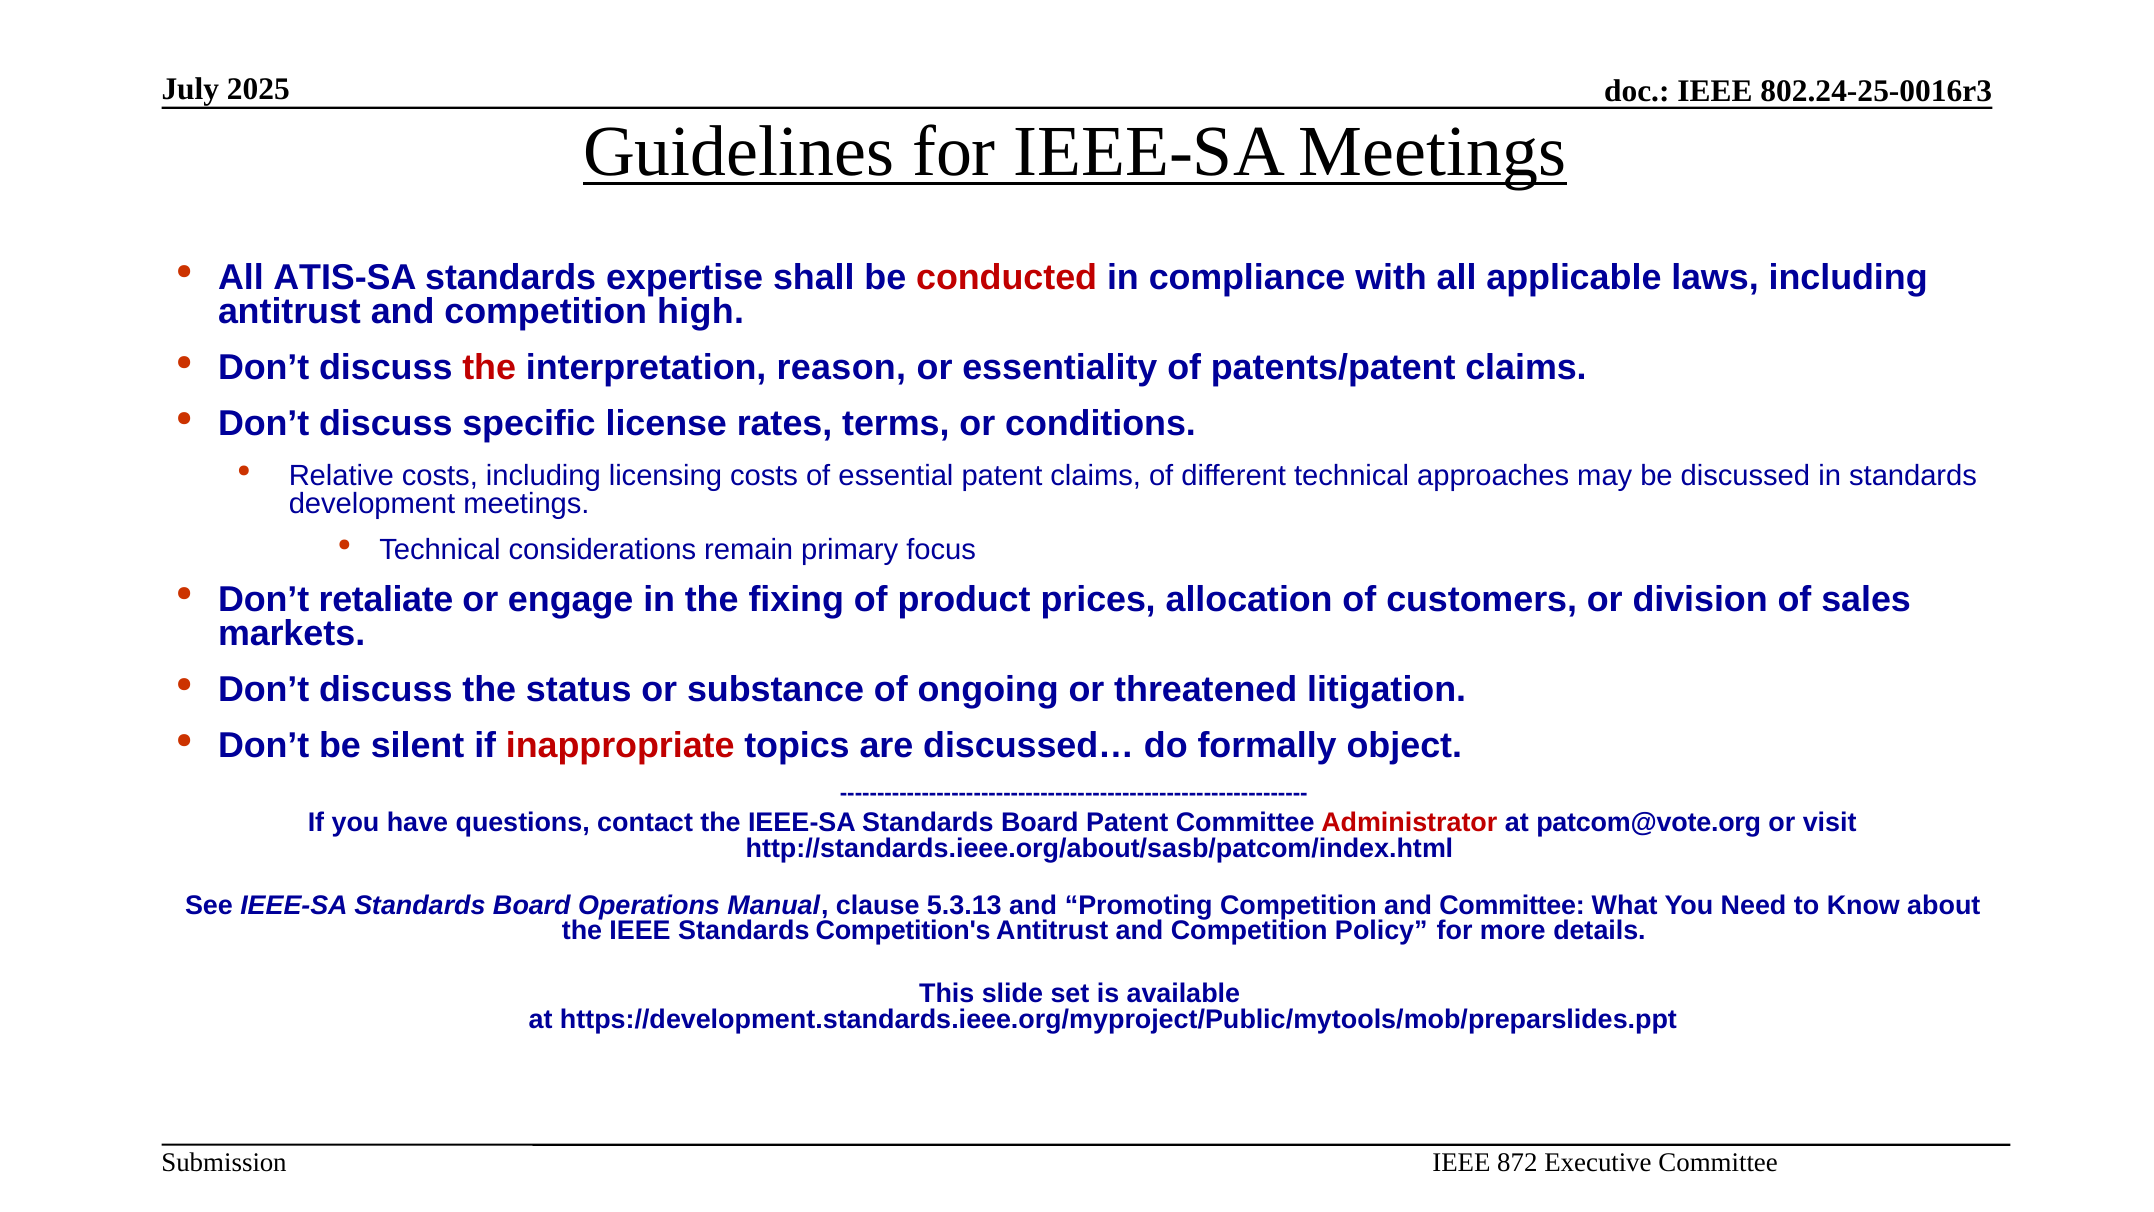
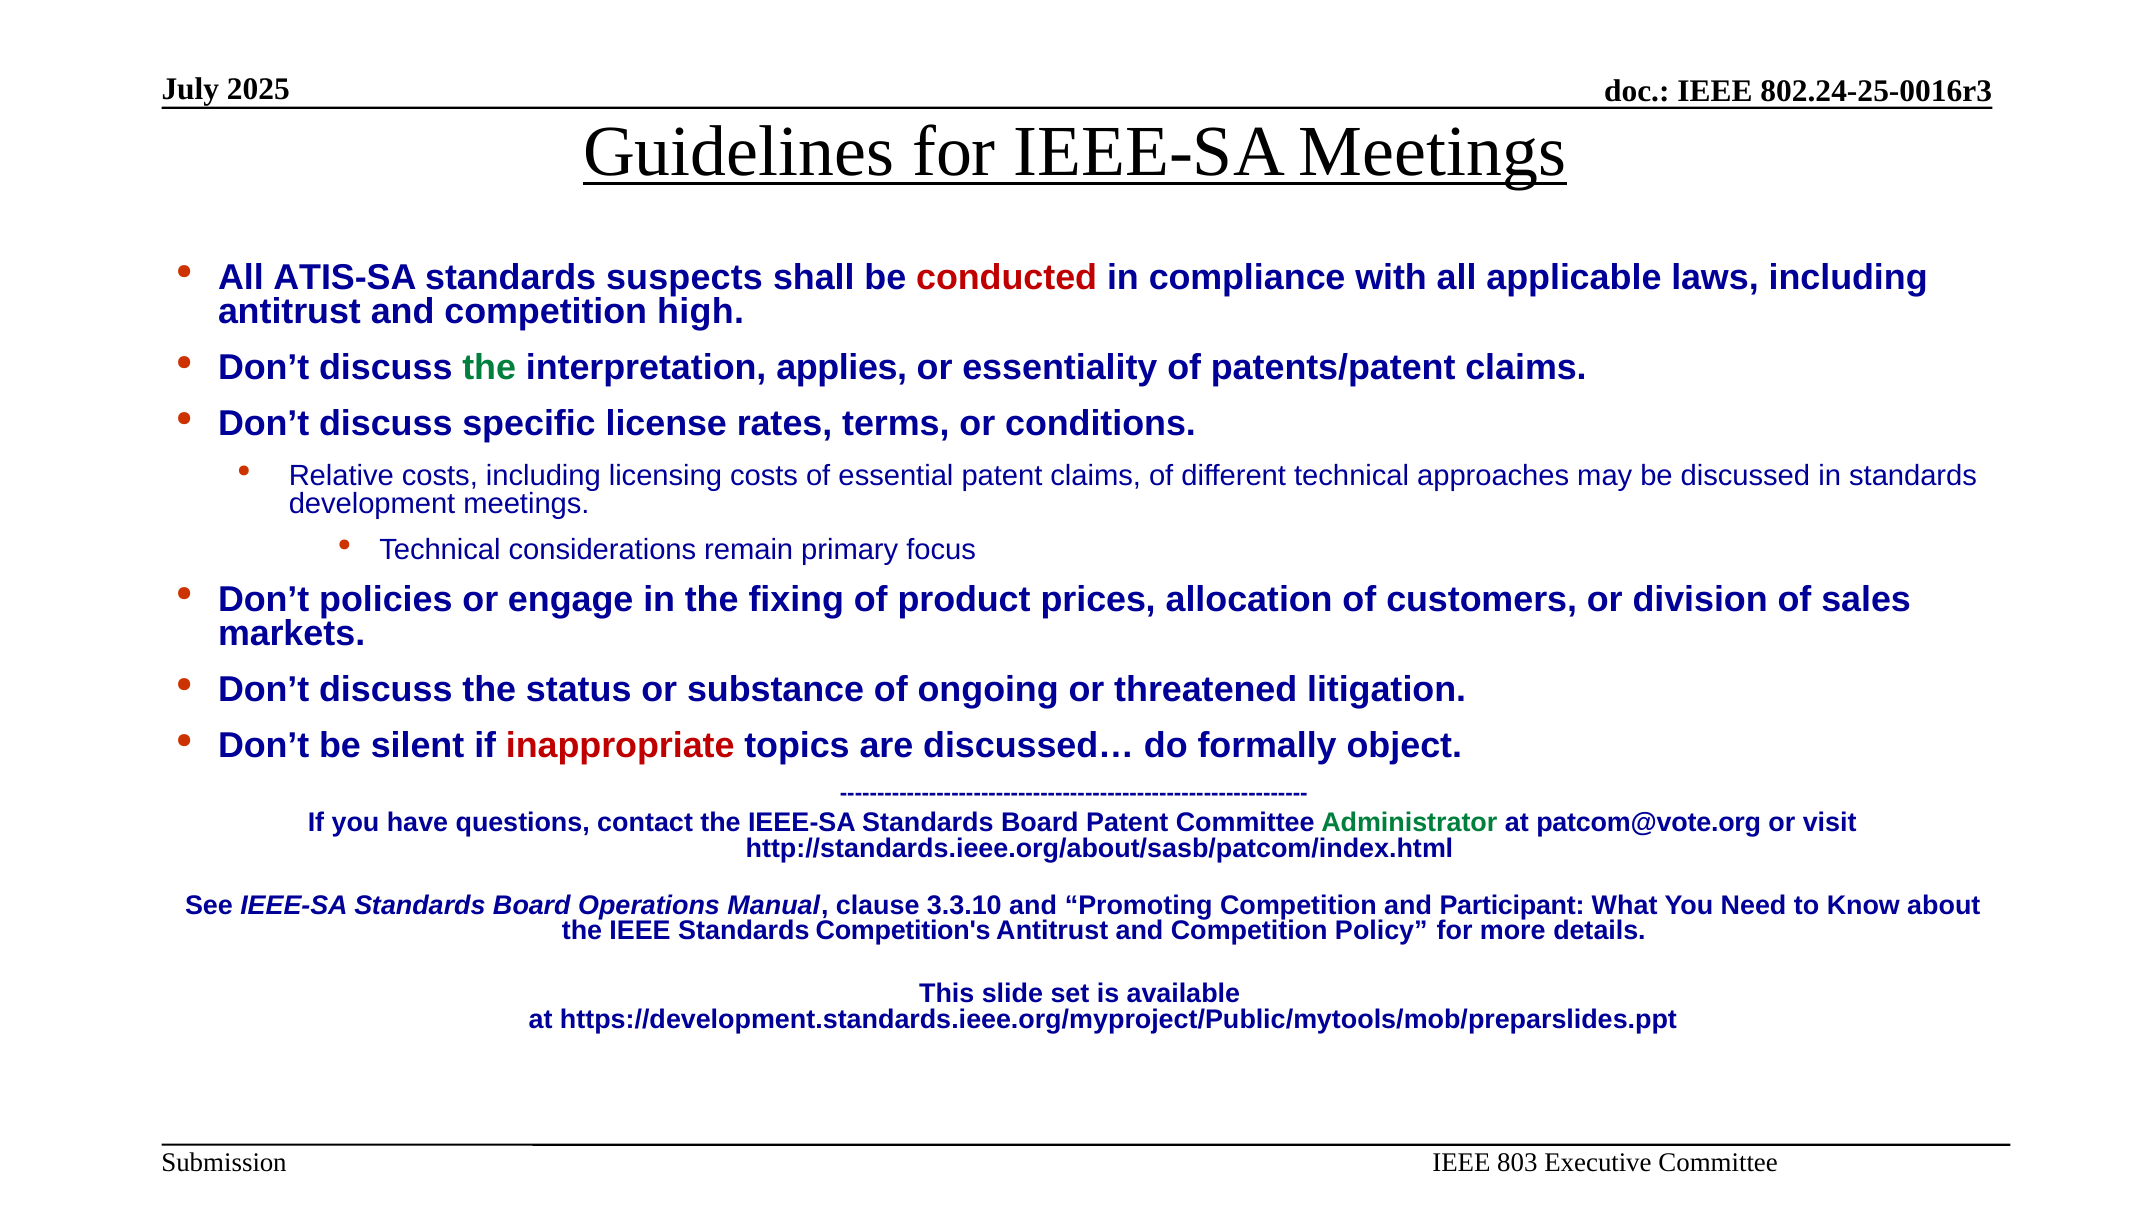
expertise: expertise -> suspects
the at (489, 368) colour: red -> green
reason: reason -> applies
retaliate: retaliate -> policies
Administrator colour: red -> green
5.3.13: 5.3.13 -> 3.3.10
and Committee: Committee -> Participant
872: 872 -> 803
